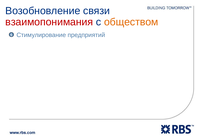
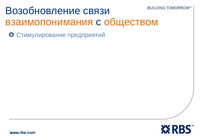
взаимопонимания colour: red -> orange
